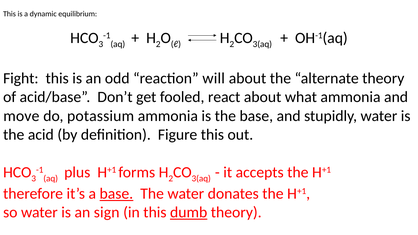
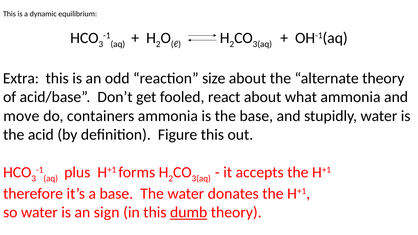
Fight: Fight -> Extra
will: will -> size
potassium: potassium -> containers
base at (116, 194) underline: present -> none
